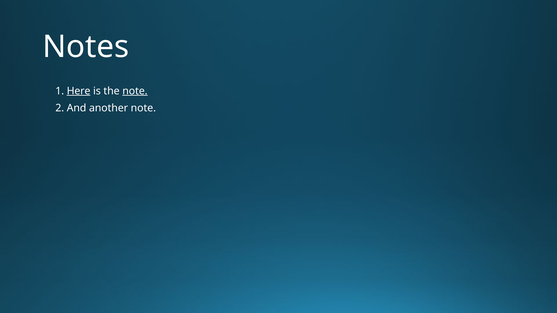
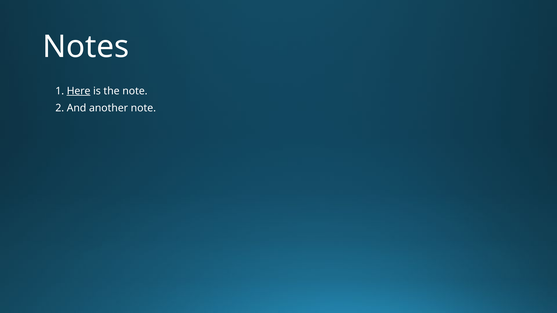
note at (135, 91) underline: present -> none
